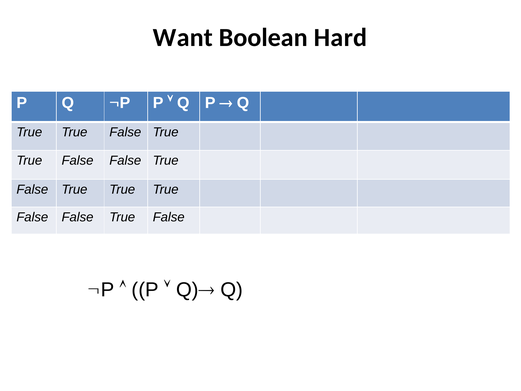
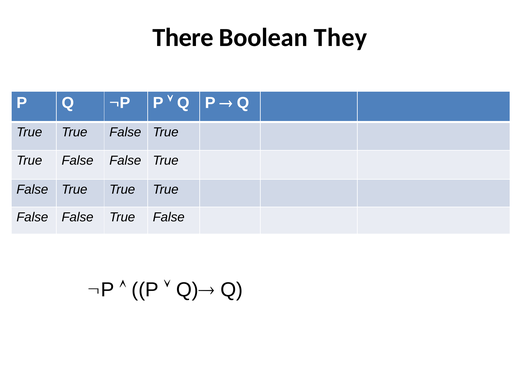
Want: Want -> There
Hard: Hard -> They
